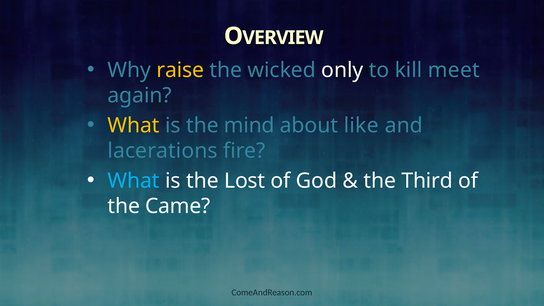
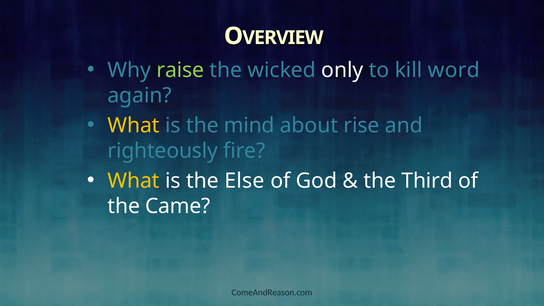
raise colour: yellow -> light green
meet: meet -> word
like: like -> rise
lacerations: lacerations -> righteously
What at (134, 181) colour: light blue -> yellow
Lost: Lost -> Else
